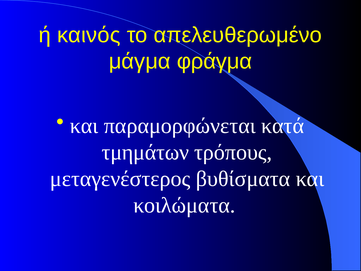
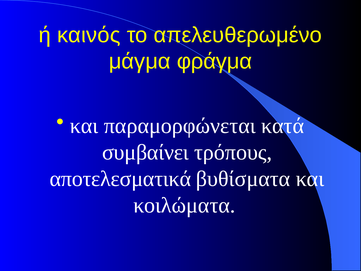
τμημάτων: τμημάτων -> συμβαίνει
μεταγενέστερος: μεταγενέστερος -> αποτελεσματικά
